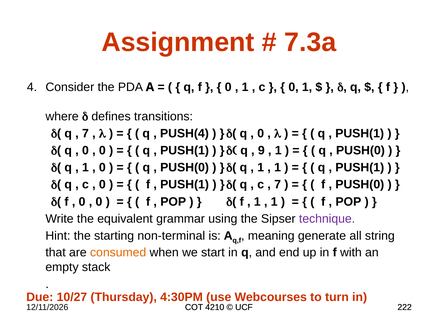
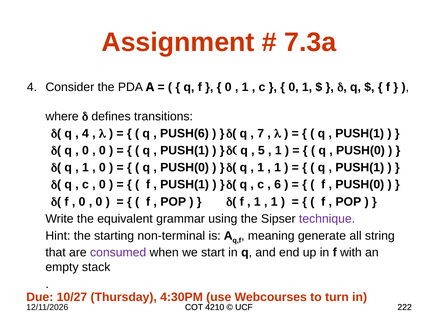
7 at (85, 133): 7 -> 4
PUSH(4: PUSH(4 -> PUSH(6
0 at (261, 133): 0 -> 7
9: 9 -> 5
7 at (278, 184): 7 -> 6
consumed colour: orange -> purple
